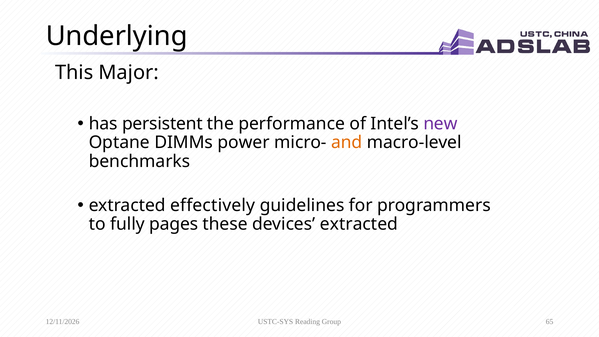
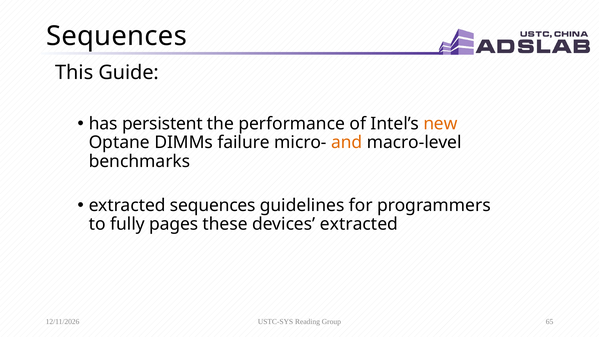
Underlying at (117, 36): Underlying -> Sequences
Major: Major -> Guide
new colour: purple -> orange
power: power -> failure
extracted effectively: effectively -> sequences
